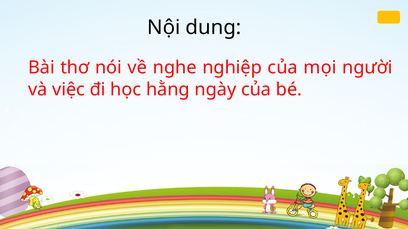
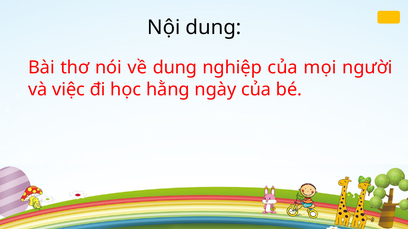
về nghe: nghe -> dung
